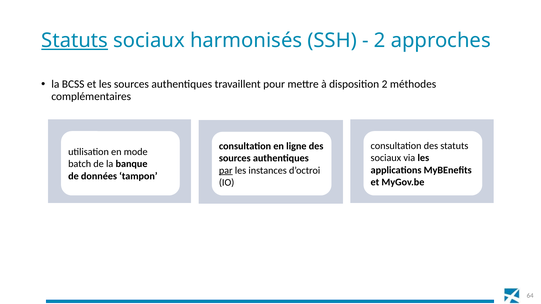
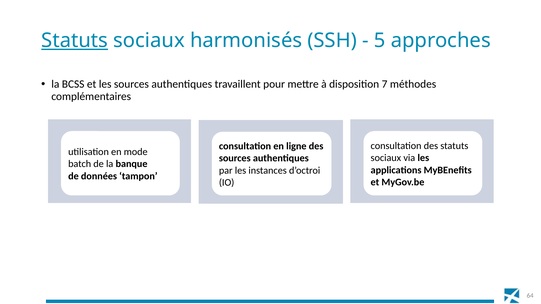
2 at (380, 41): 2 -> 5
disposition 2: 2 -> 7
par underline: present -> none
